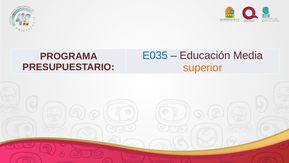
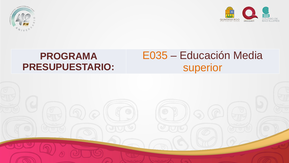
E035 colour: blue -> orange
